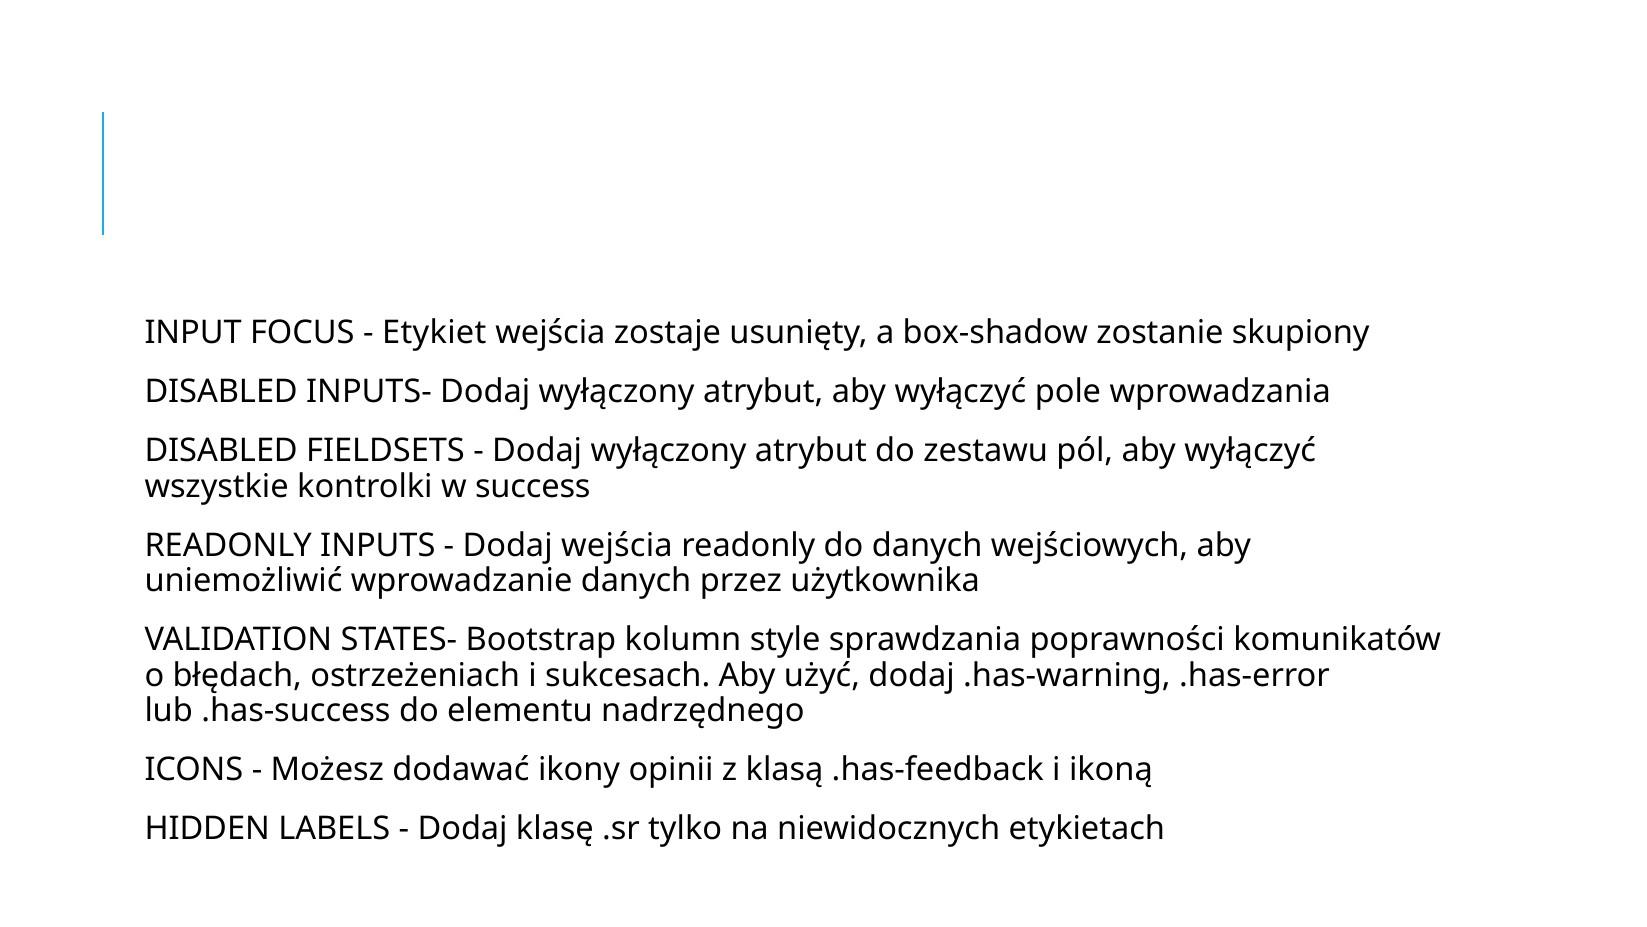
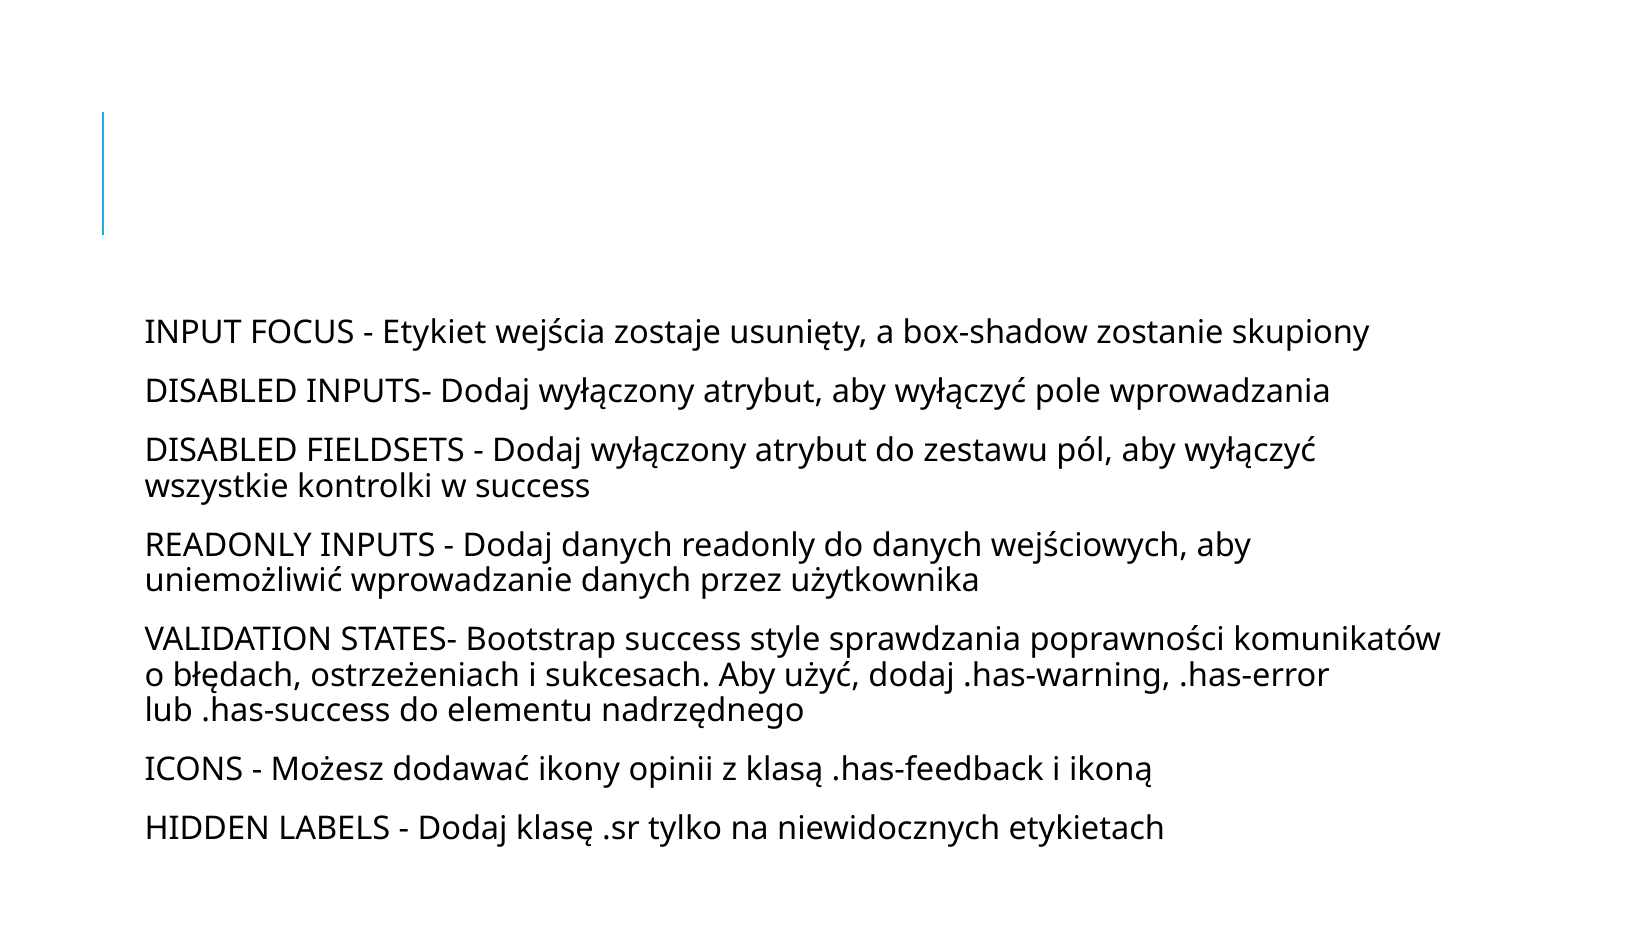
Dodaj wejścia: wejścia -> danych
Bootstrap kolumn: kolumn -> success
